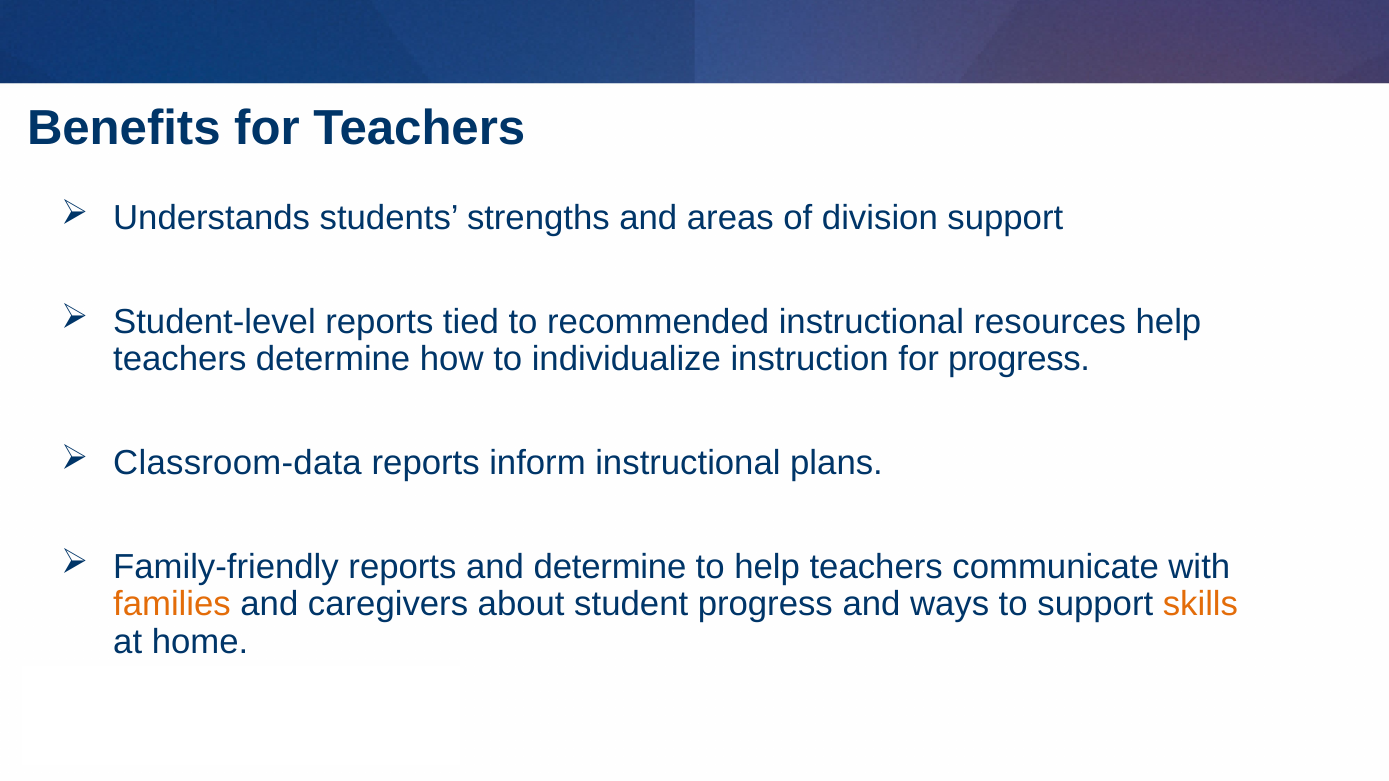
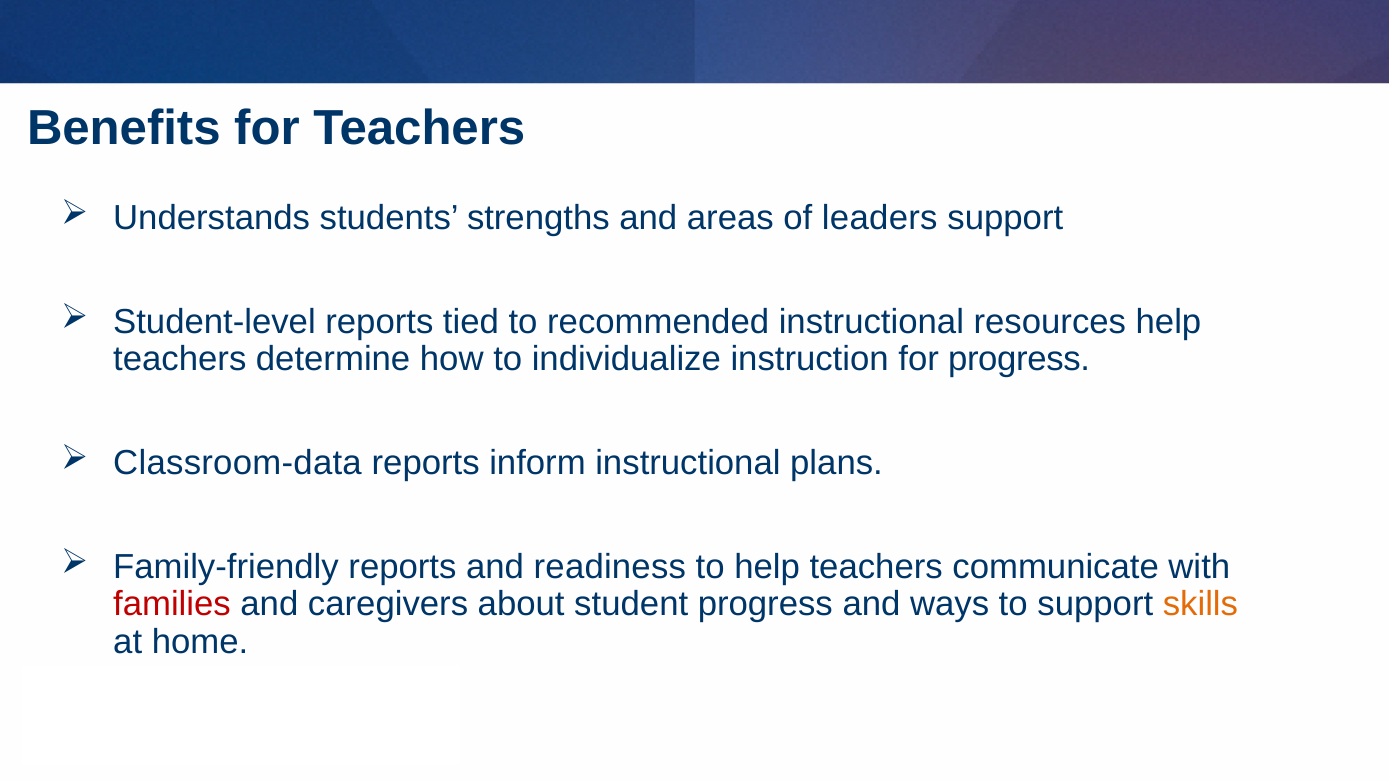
division: division -> leaders
and determine: determine -> readiness
families colour: orange -> red
